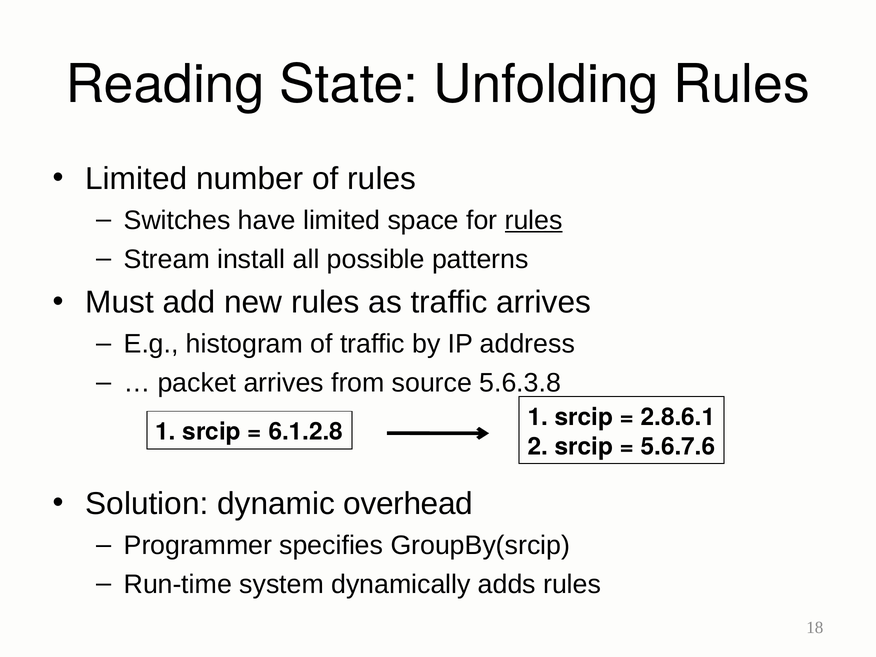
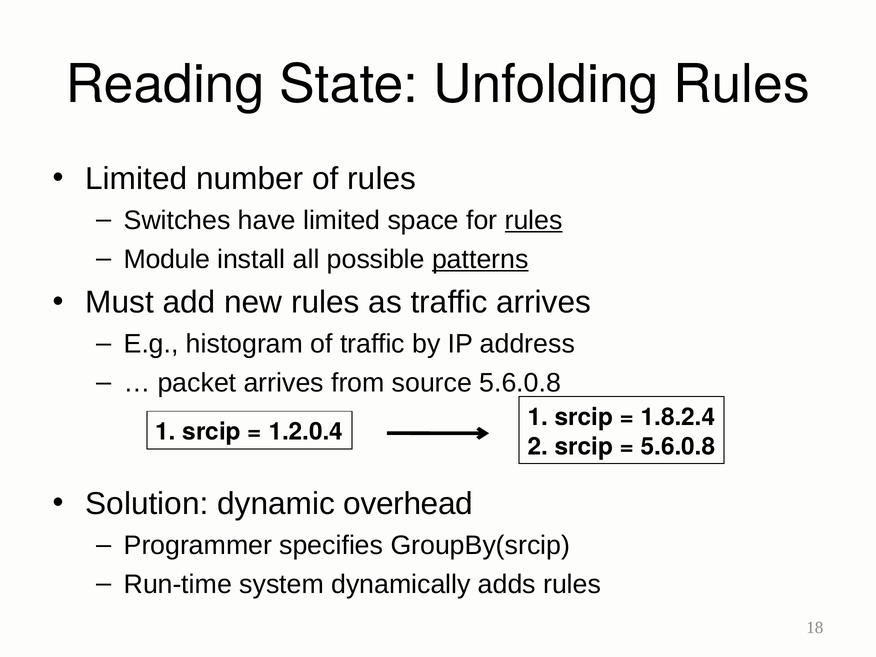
Stream: Stream -> Module
patterns underline: none -> present
source 5.6.3.8: 5.6.3.8 -> 5.6.0.8
2.8.6.1: 2.8.6.1 -> 1.8.2.4
6.1.2.8: 6.1.2.8 -> 1.2.0.4
5.6.7.6 at (678, 446): 5.6.7.6 -> 5.6.0.8
